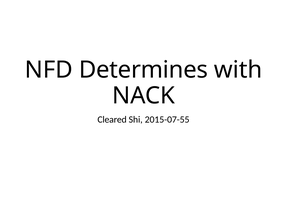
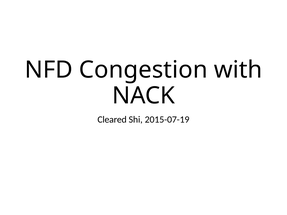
Determines: Determines -> Congestion
2015-07-55: 2015-07-55 -> 2015-07-19
